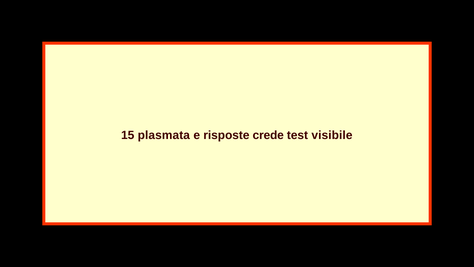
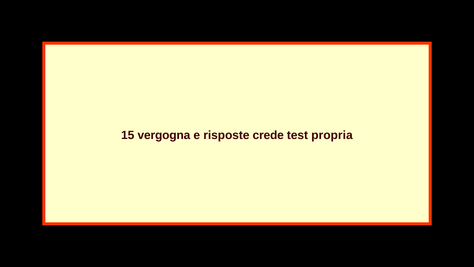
plasmata: plasmata -> vergogna
visibile: visibile -> propria
